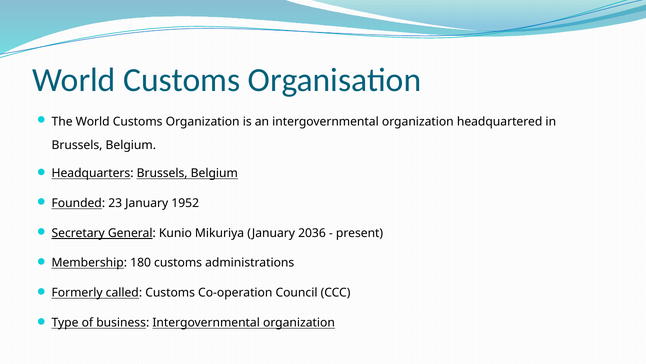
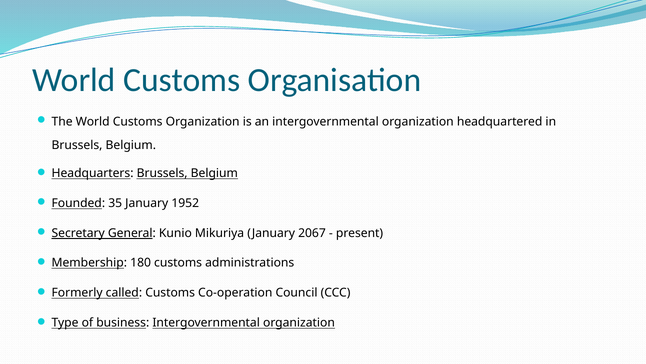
23: 23 -> 35
2036: 2036 -> 2067
